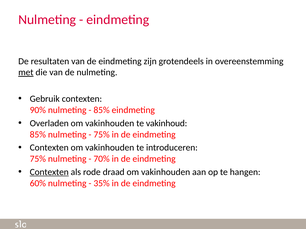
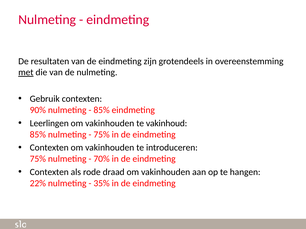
Overladen: Overladen -> Leerlingen
Contexten at (49, 172) underline: present -> none
60%: 60% -> 22%
